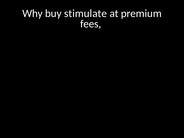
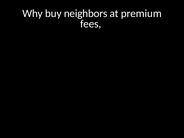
stimulate: stimulate -> neighbors
